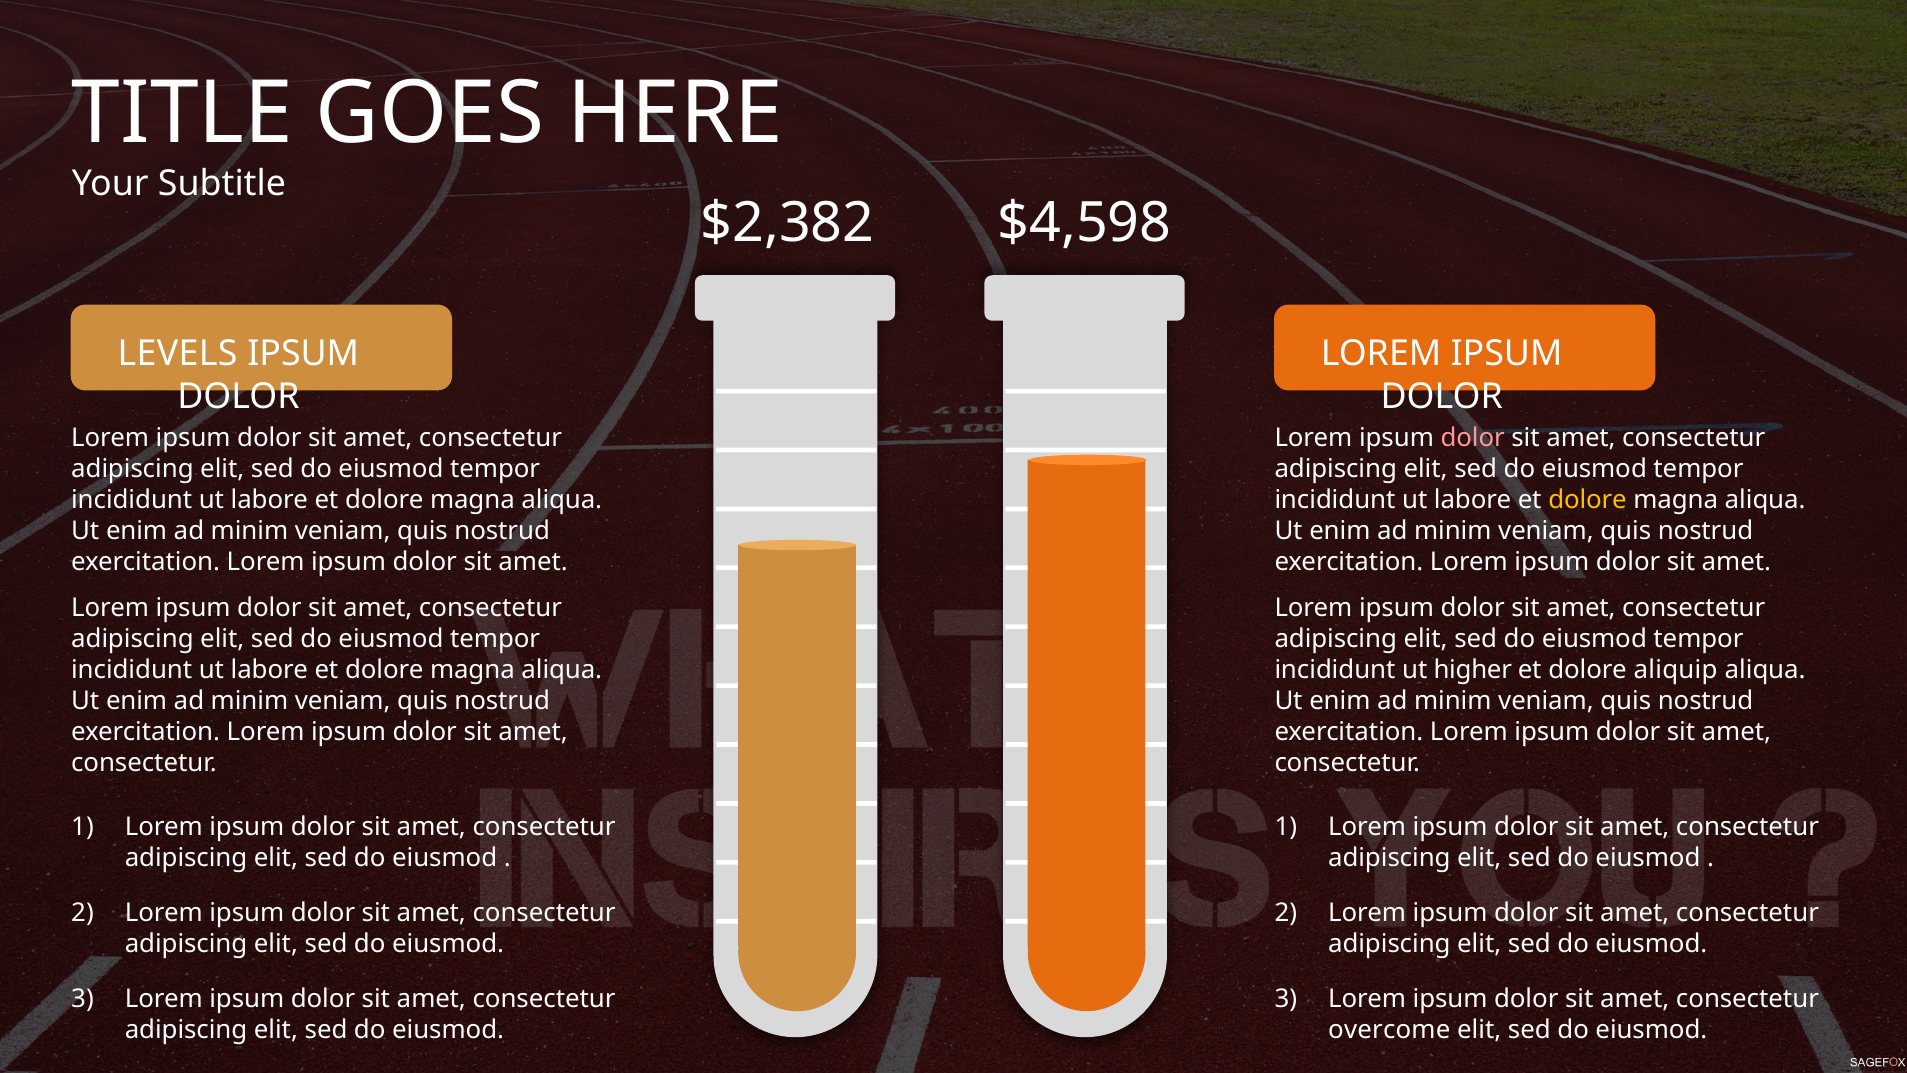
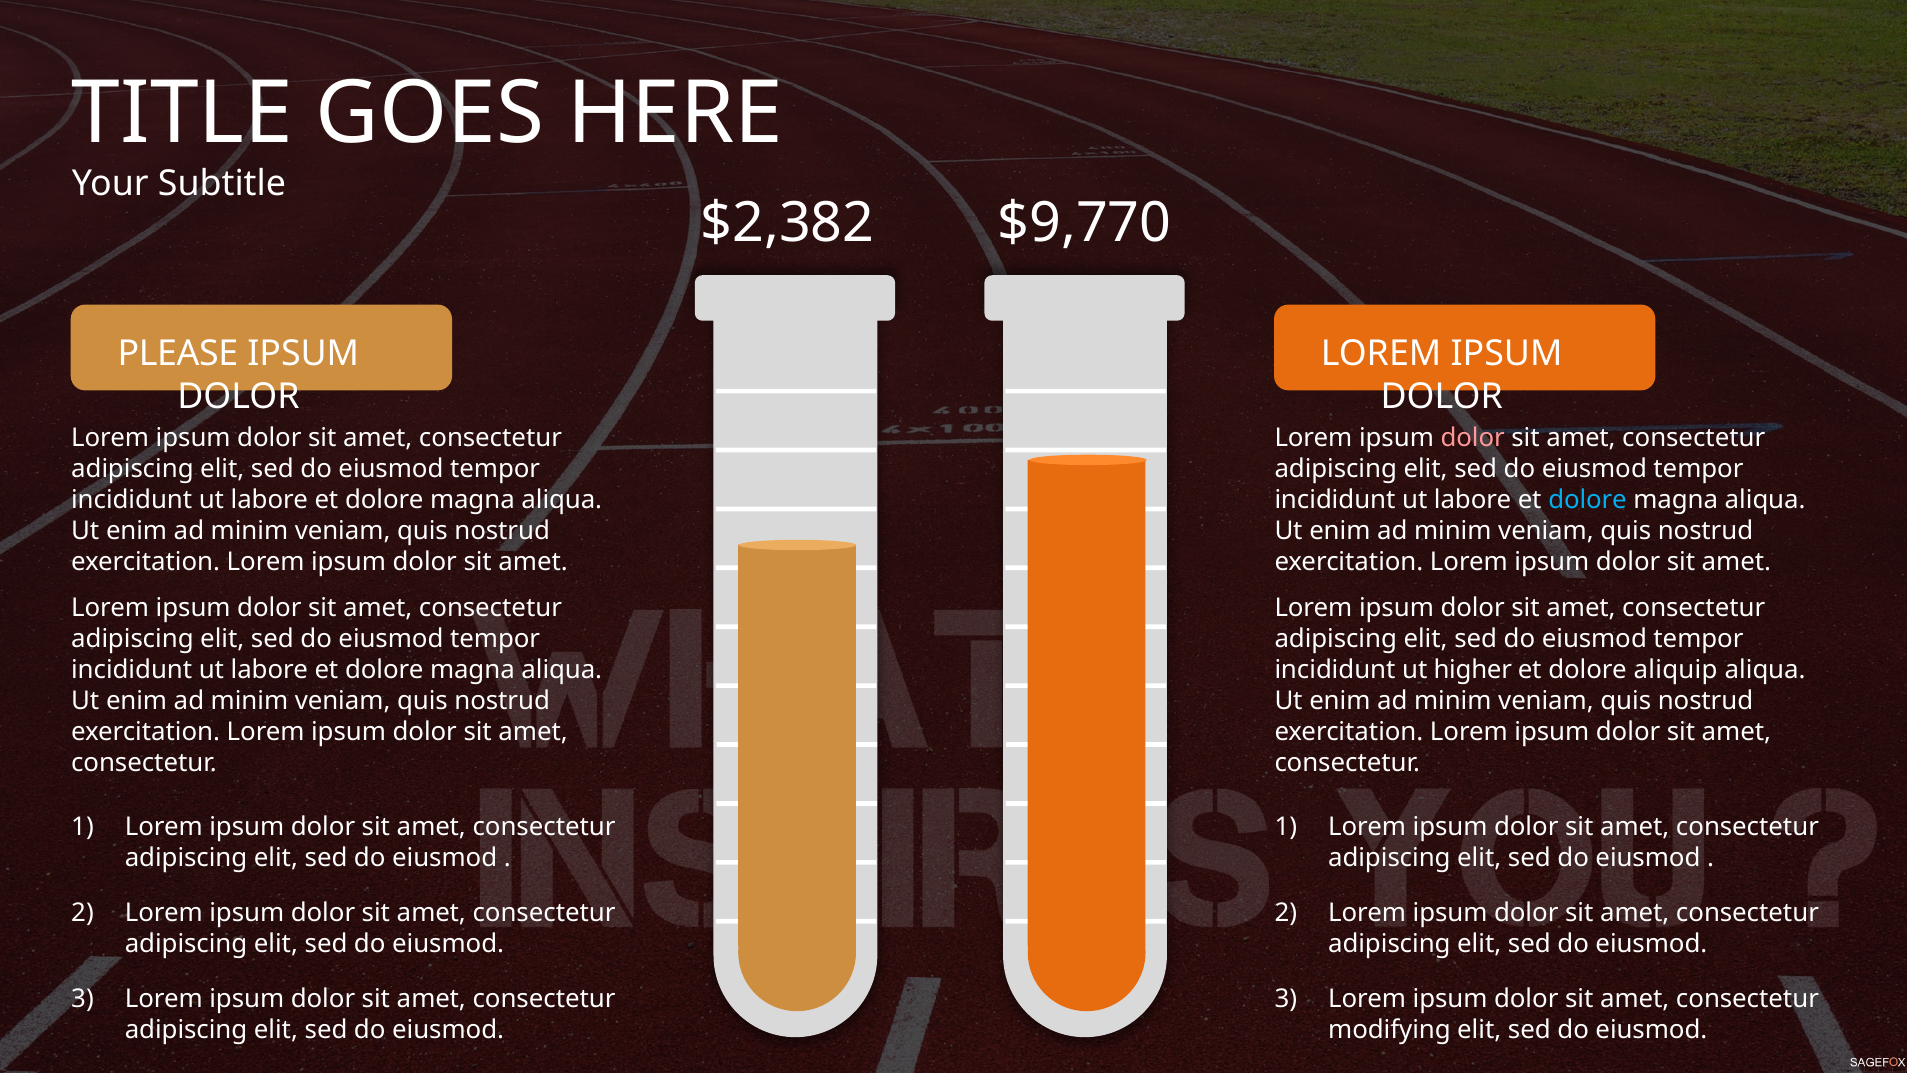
$4,598: $4,598 -> $9,770
LEVELS: LEVELS -> PLEASE
dolore at (1588, 500) colour: yellow -> light blue
overcome: overcome -> modifying
